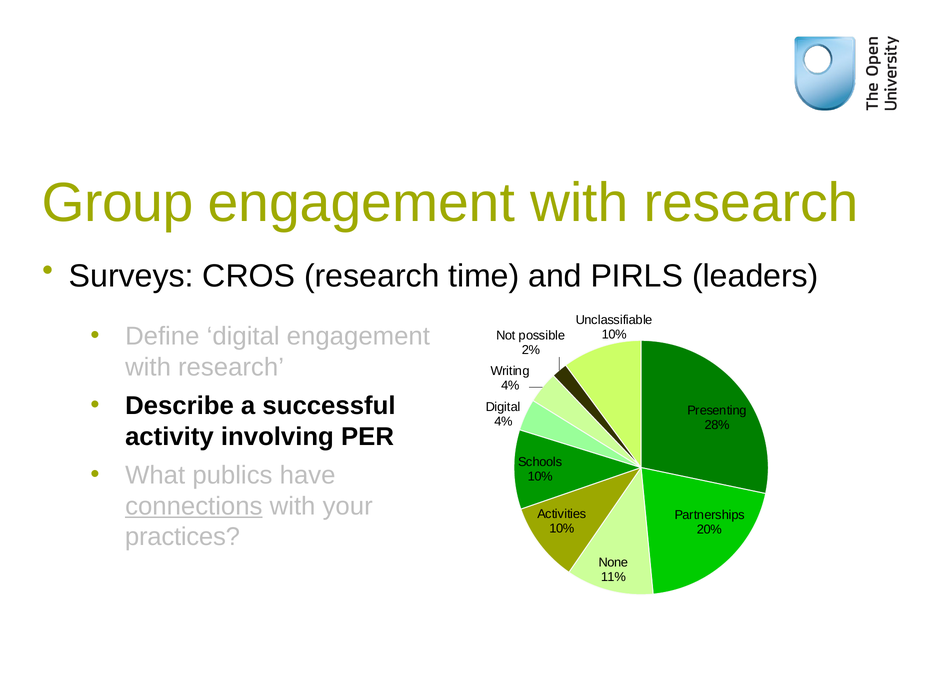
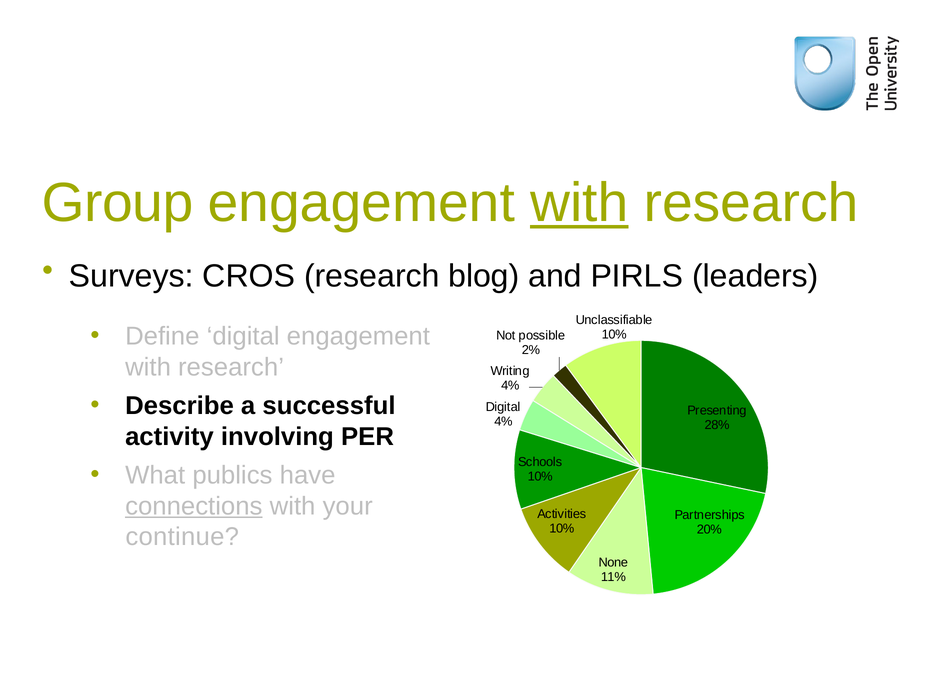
with at (579, 203) underline: none -> present
time: time -> blog
practices: practices -> continue
